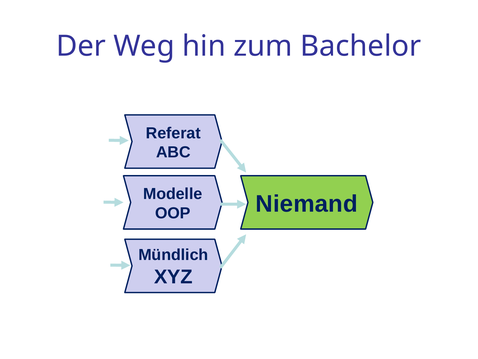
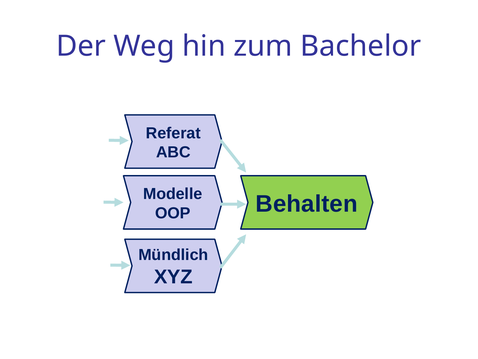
Niemand: Niemand -> Behalten
